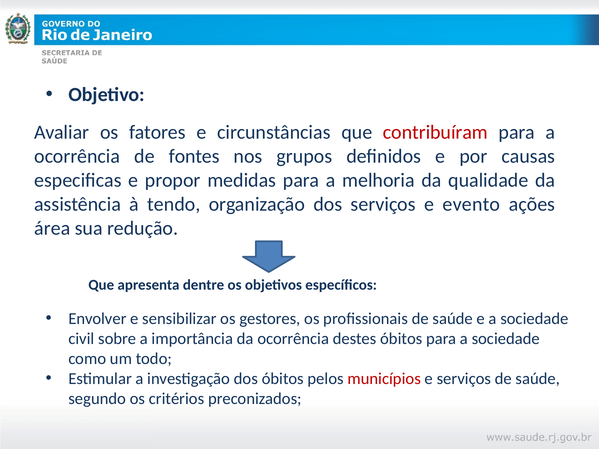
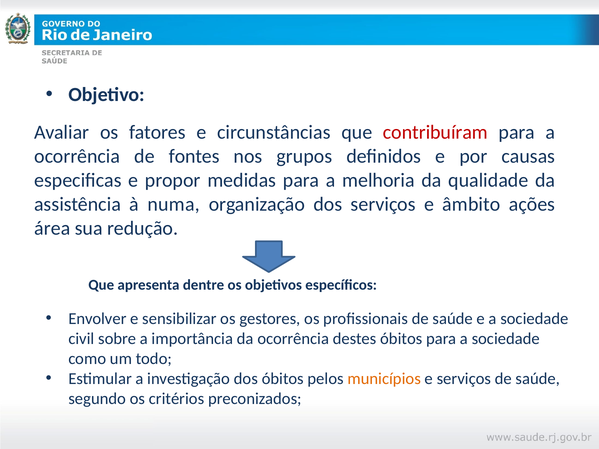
tendo: tendo -> numa
evento: evento -> âmbito
municípios colour: red -> orange
